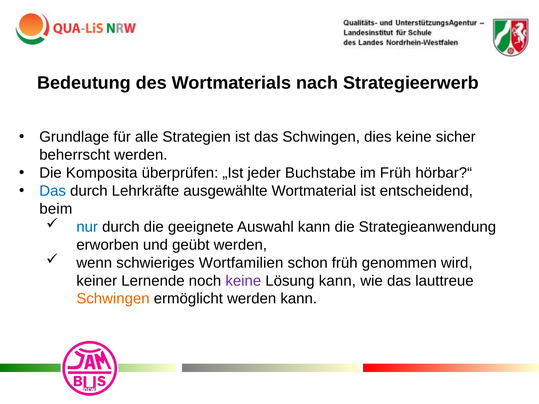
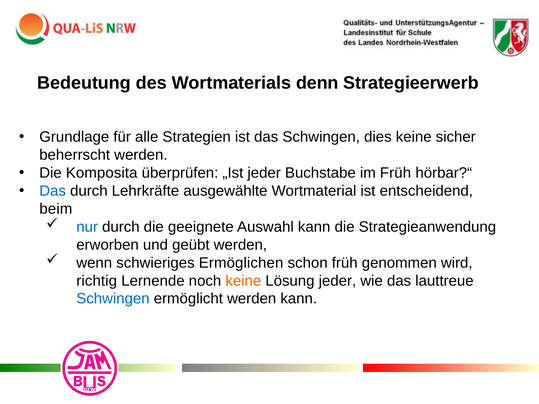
nach: nach -> denn
Wortfamilien: Wortfamilien -> Ermöglichen
keiner: keiner -> richtig
keine at (243, 281) colour: purple -> orange
Lösung kann: kann -> jeder
Schwingen at (113, 299) colour: orange -> blue
